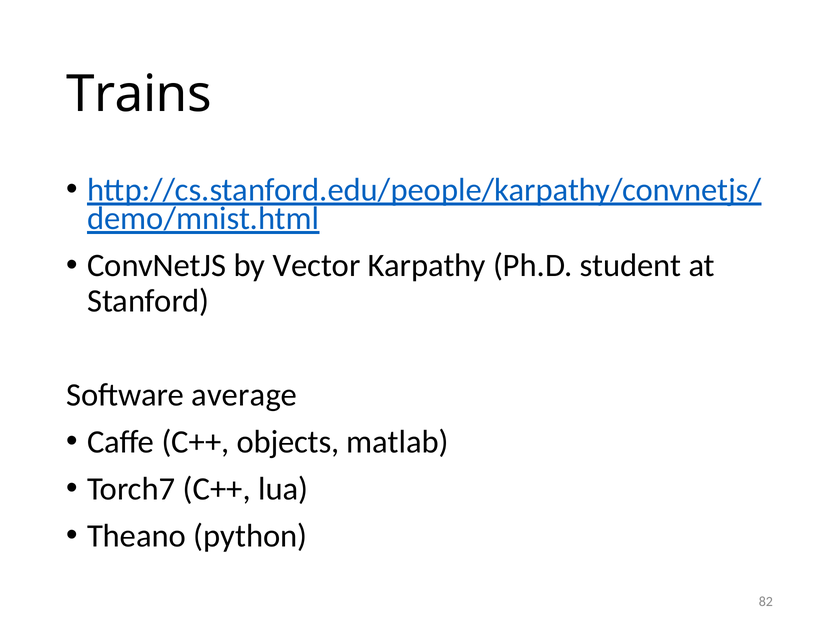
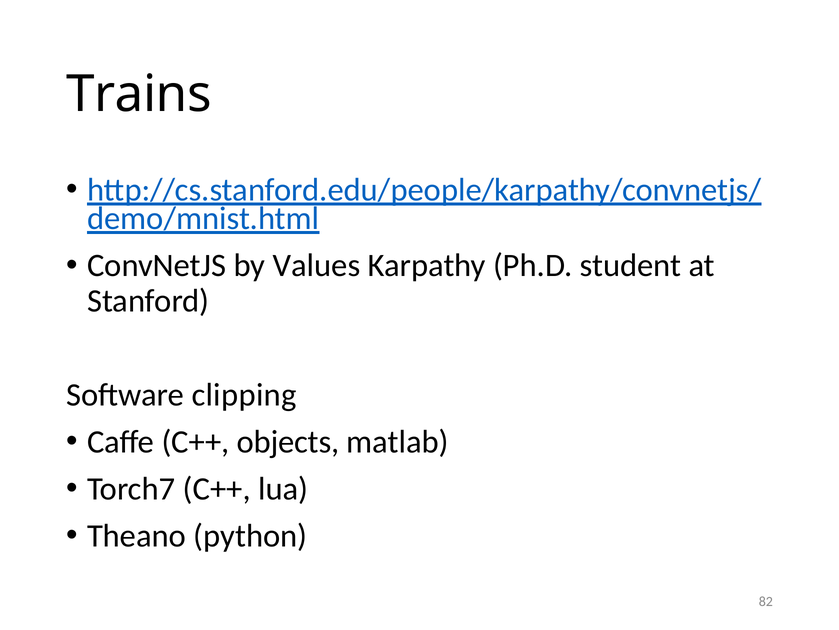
Vector: Vector -> Values
average: average -> clipping
